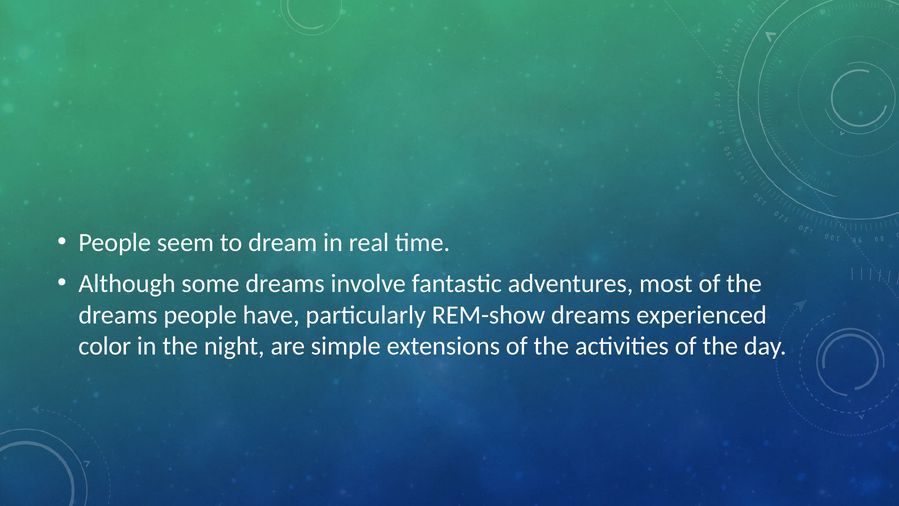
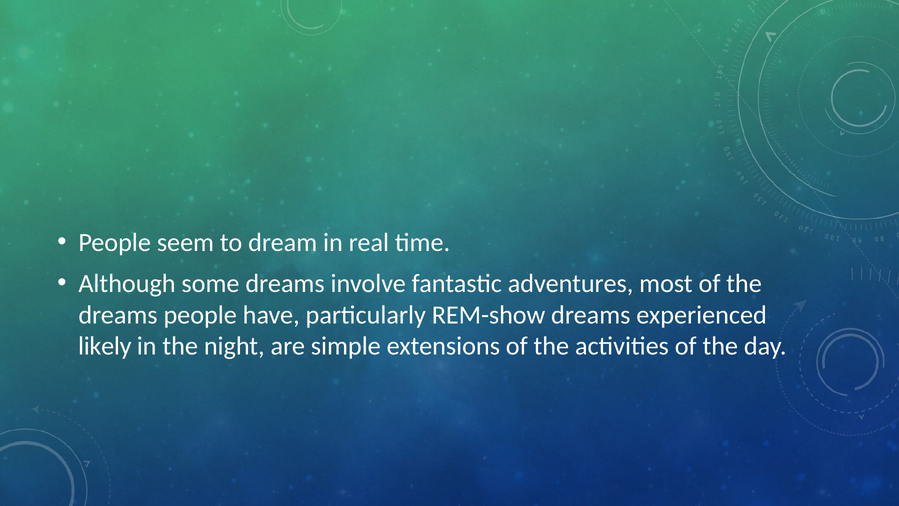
color: color -> likely
